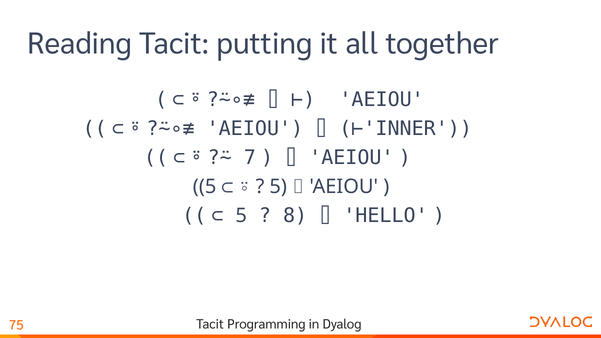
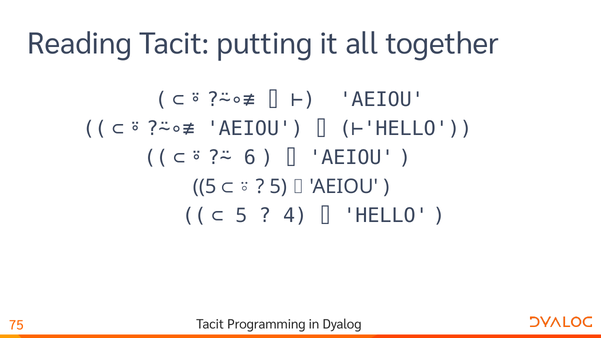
⊢'INNER: ⊢'INNER -> ⊢'HELLO
7: 7 -> 6
8: 8 -> 4
